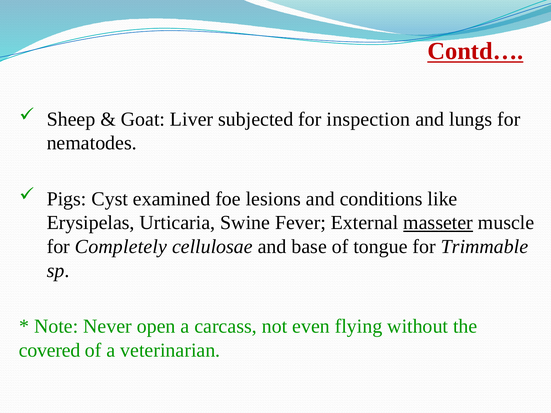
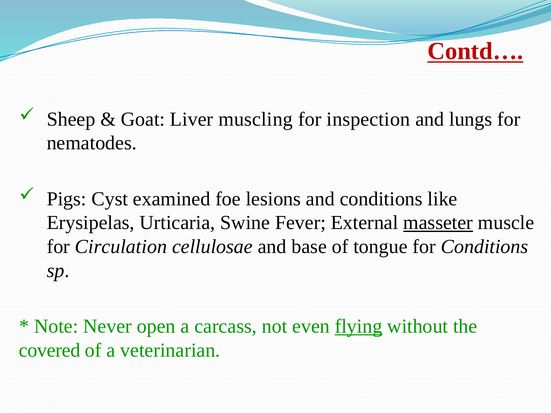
subjected: subjected -> muscling
Completely: Completely -> Circulation
for Trimmable: Trimmable -> Conditions
flying underline: none -> present
